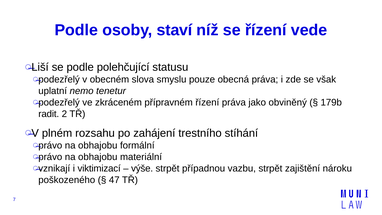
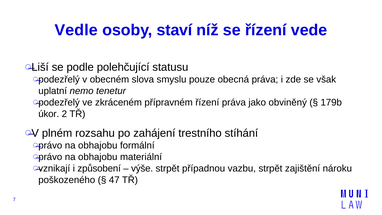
Podle at (76, 30): Podle -> Vedle
radit: radit -> úkor
viktimizací: viktimizací -> způsobení
